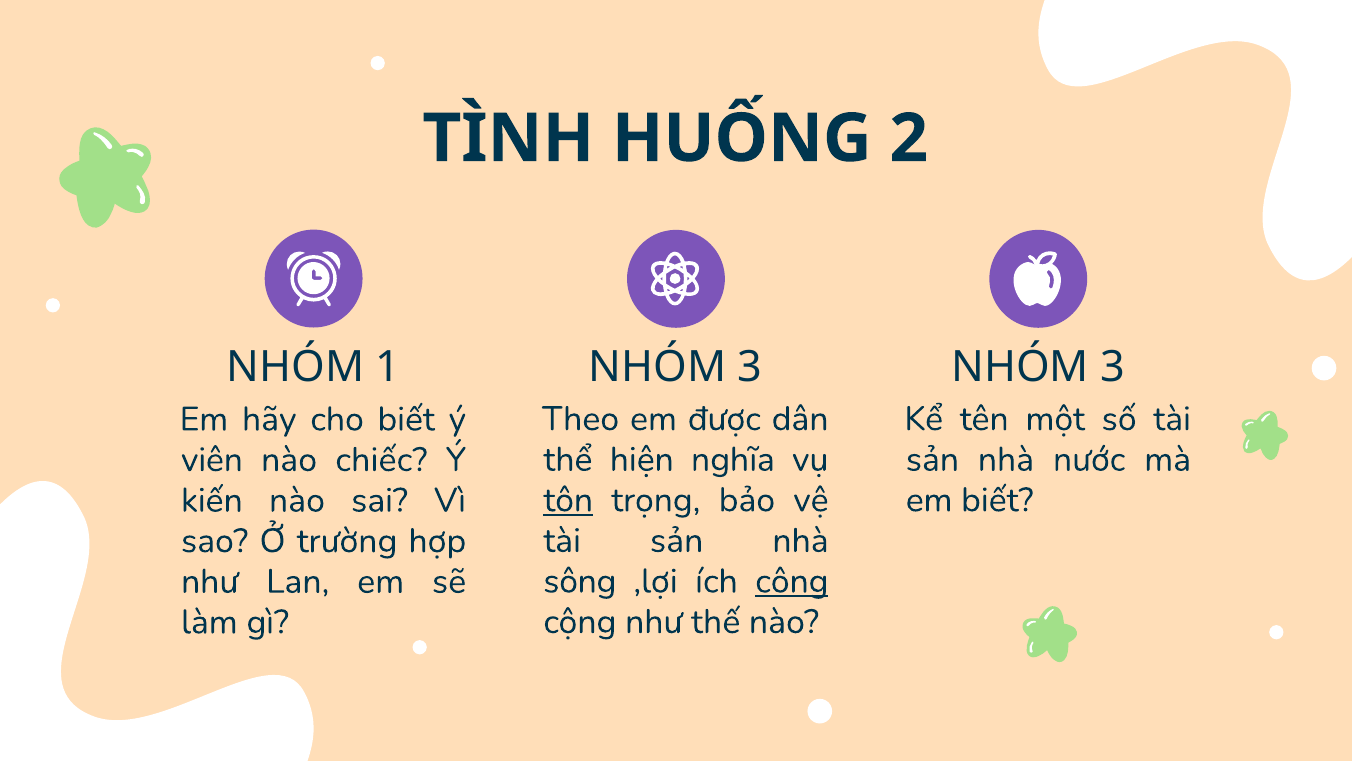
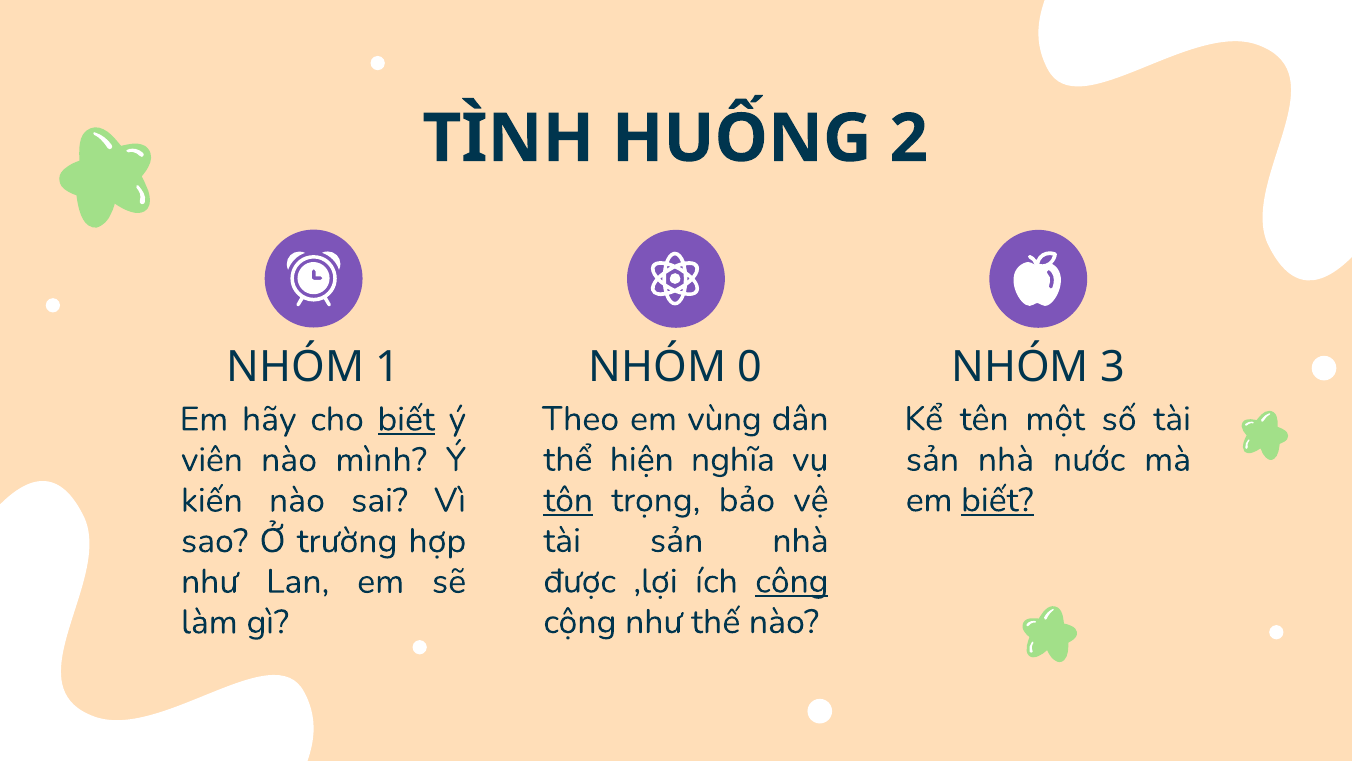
3 at (750, 367): 3 -> 0
được: được -> vùng
biết at (406, 419) underline: none -> present
chiếc: chiếc -> mình
biết at (997, 500) underline: none -> present
sông: sông -> được
